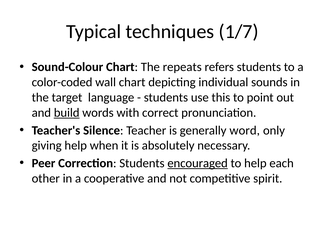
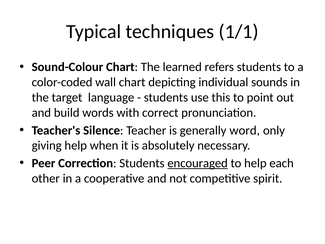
1/7: 1/7 -> 1/1
repeats: repeats -> learned
build underline: present -> none
